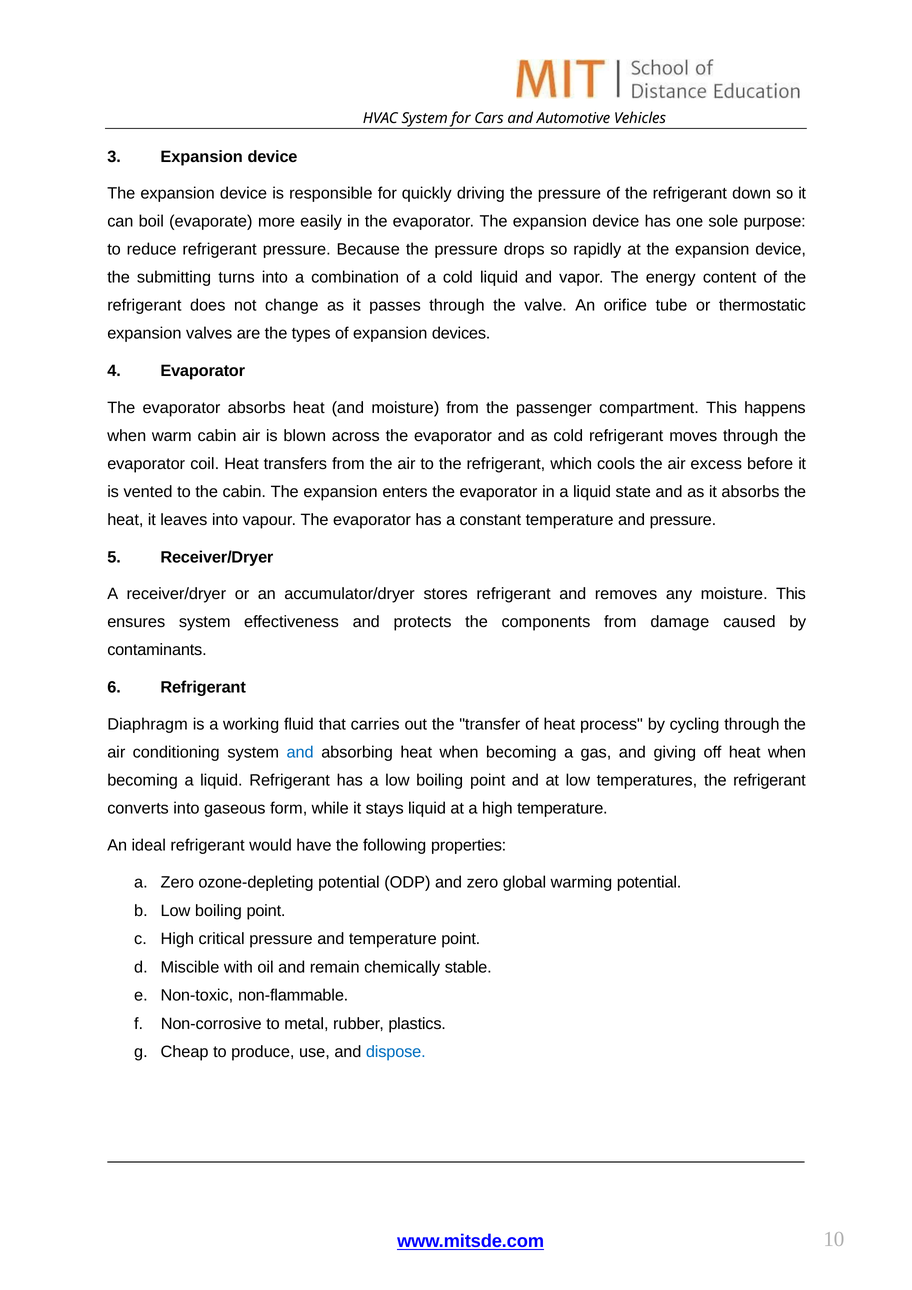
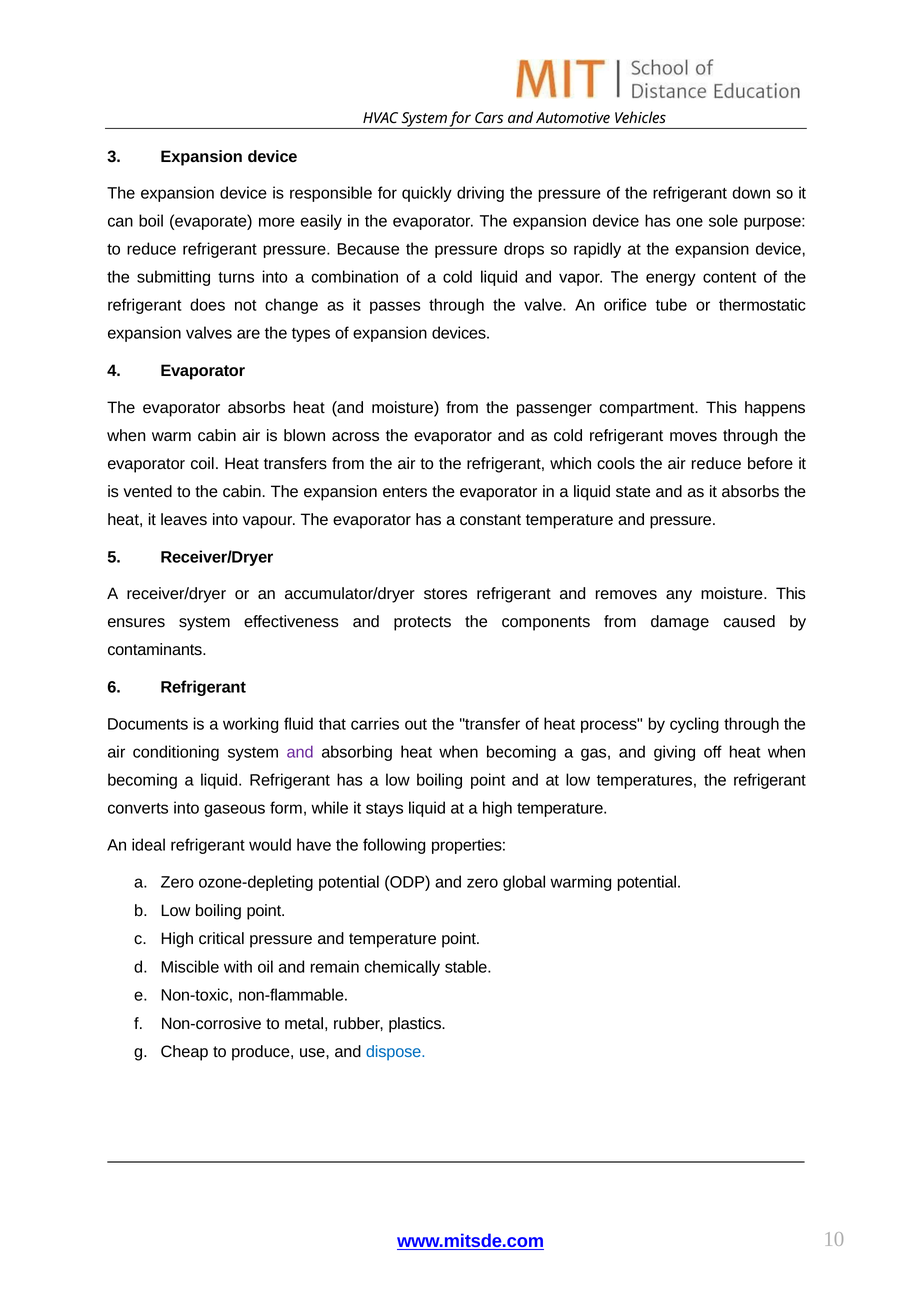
air excess: excess -> reduce
Diaphragm: Diaphragm -> Documents
and at (300, 752) colour: blue -> purple
